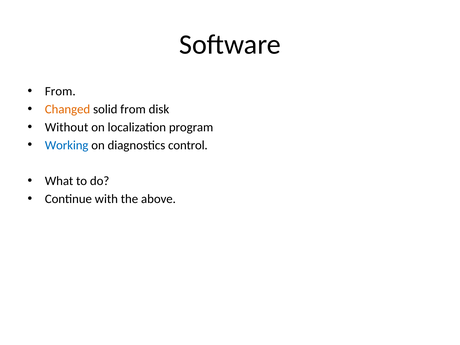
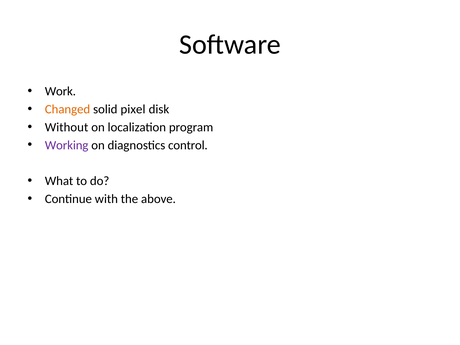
From at (60, 91): From -> Work
solid from: from -> pixel
Working colour: blue -> purple
